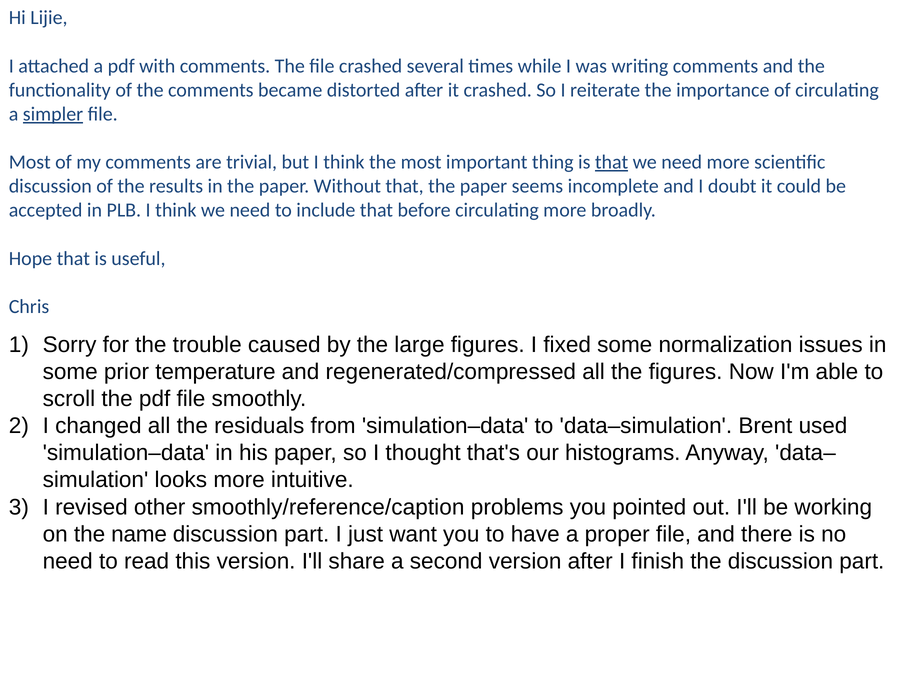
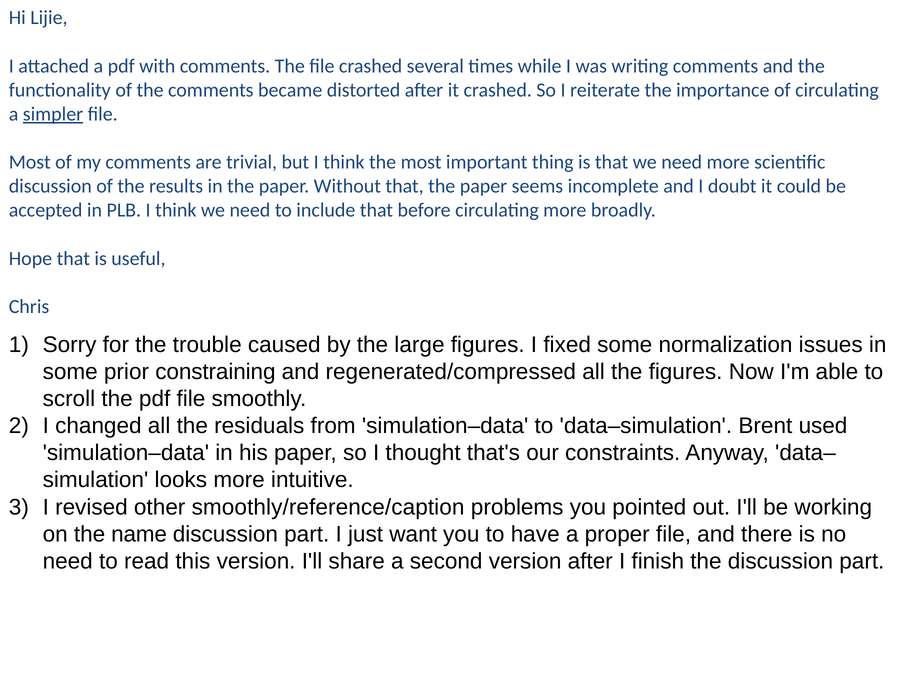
that at (612, 162) underline: present -> none
temperature: temperature -> constraining
histograms: histograms -> constraints
